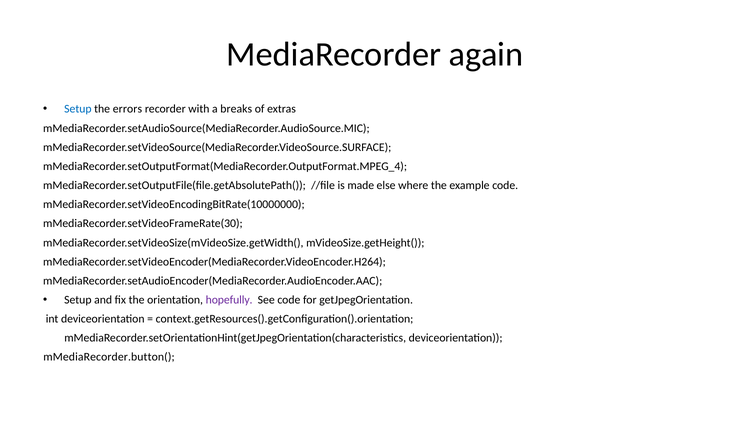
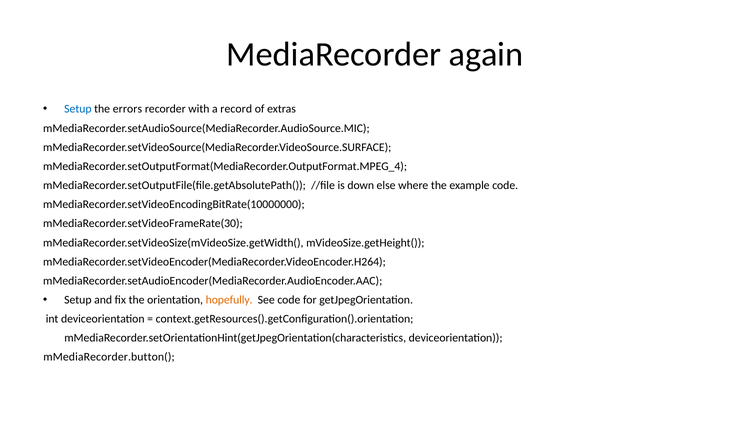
breaks: breaks -> record
made: made -> down
hopefully colour: purple -> orange
